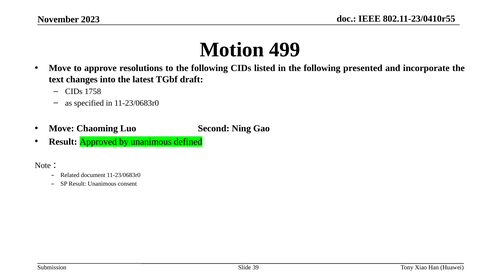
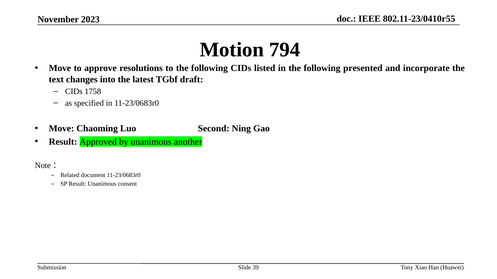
499: 499 -> 794
defined: defined -> another
